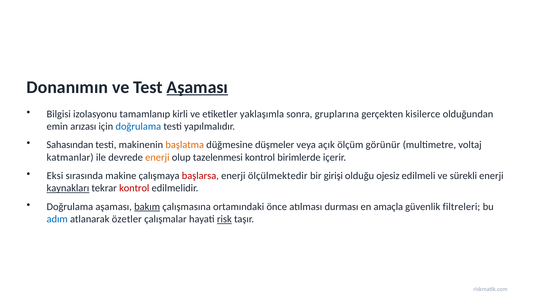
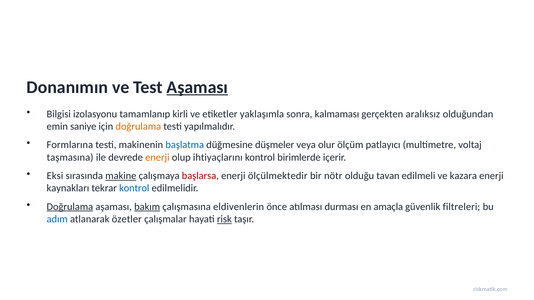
gruplarına: gruplarına -> kalmaması
kisilerce: kisilerce -> aralıksız
arızası: arızası -> saniye
doğrulama at (138, 127) colour: blue -> orange
Sahasından: Sahasından -> Formlarına
başlatma colour: orange -> blue
açık: açık -> olur
görünür: görünür -> patlayıcı
katmanlar: katmanlar -> taşmasına
tazelenmesi: tazelenmesi -> ihtiyaçlarını
makine underline: none -> present
girişi: girişi -> nötr
ojesiz: ojesiz -> tavan
sürekli: sürekli -> kazara
kaynakları underline: present -> none
kontrol at (134, 188) colour: red -> blue
Doğrulama at (70, 207) underline: none -> present
ortamındaki: ortamındaki -> eldivenlerin
